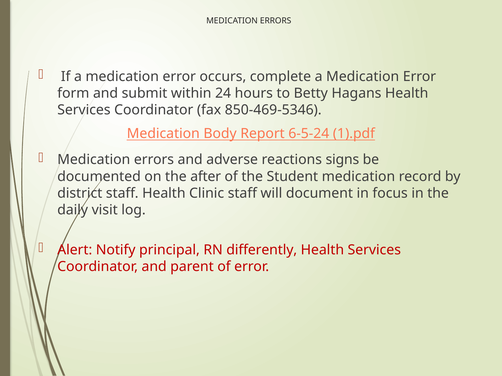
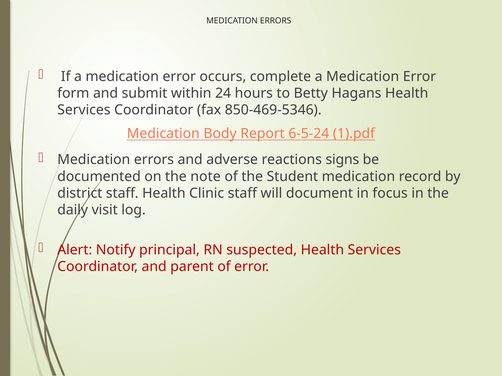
after: after -> note
differently: differently -> suspected
